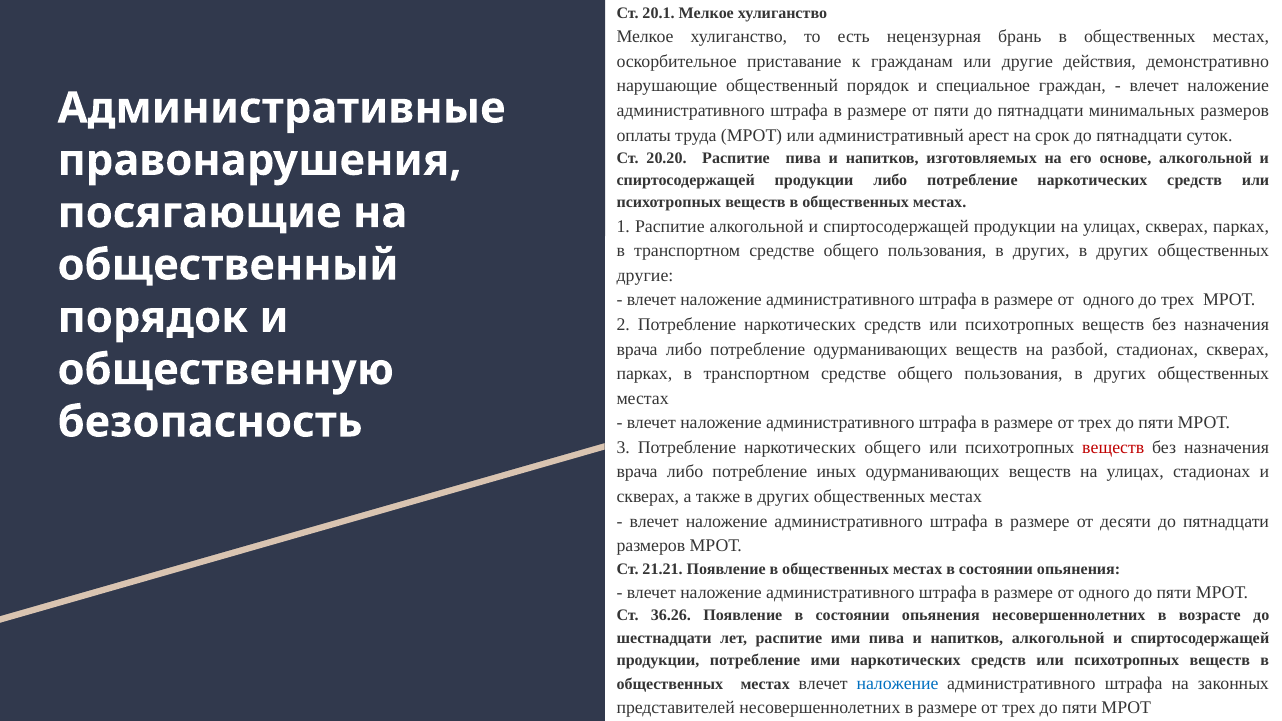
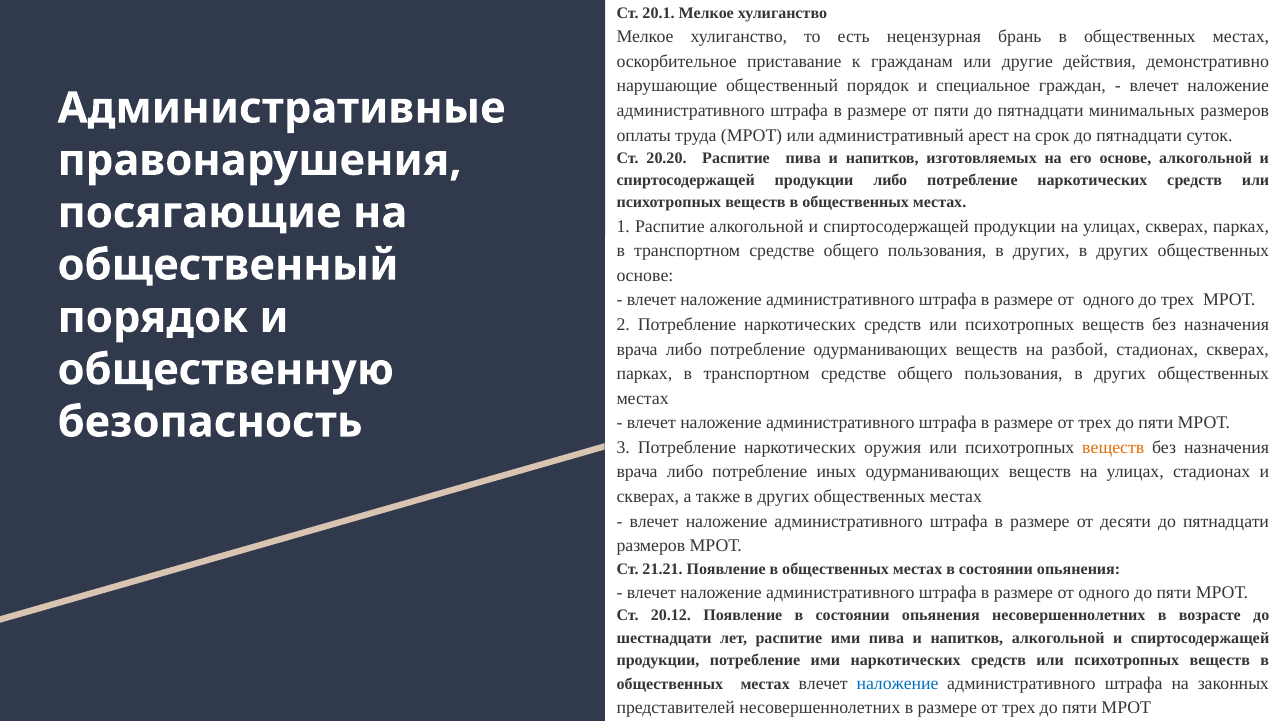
другие at (645, 276): другие -> основе
наркотических общего: общего -> оружия
веществ at (1113, 448) colour: red -> orange
36.26: 36.26 -> 20.12
